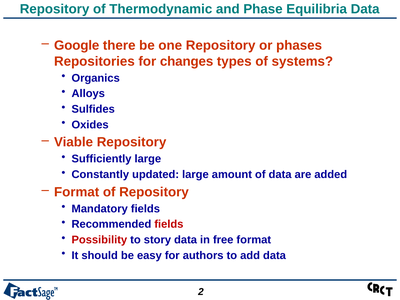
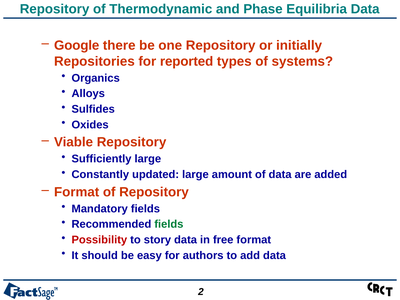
phases: phases -> initially
changes: changes -> reported
fields at (169, 224) colour: red -> green
